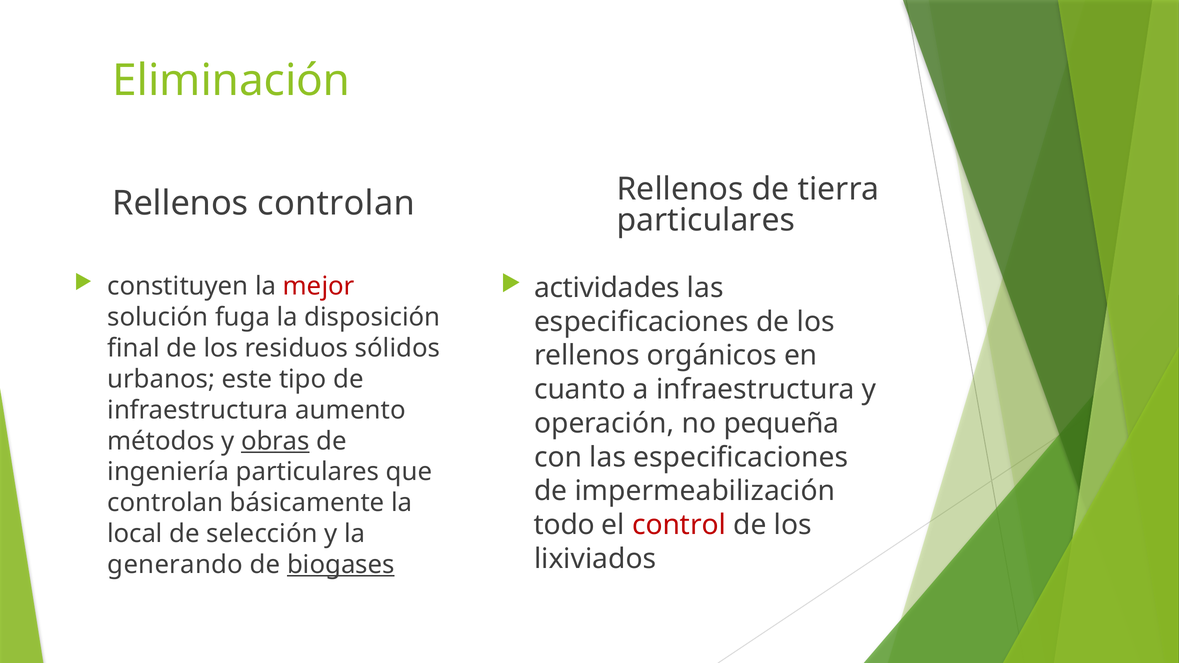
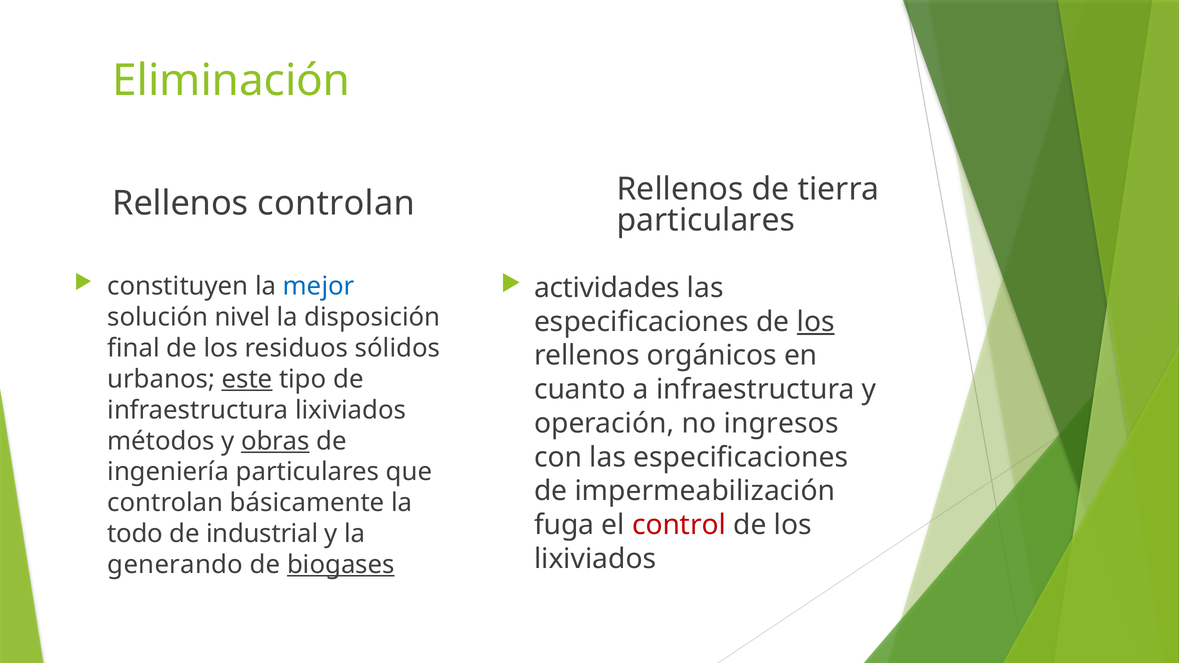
mejor colour: red -> blue
fuga: fuga -> nivel
los at (816, 322) underline: none -> present
este underline: none -> present
infraestructura aumento: aumento -> lixiviados
pequeña: pequeña -> ingresos
todo: todo -> fuga
local: local -> todo
selección: selección -> industrial
